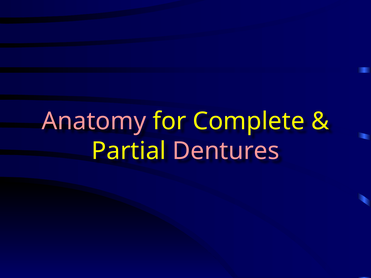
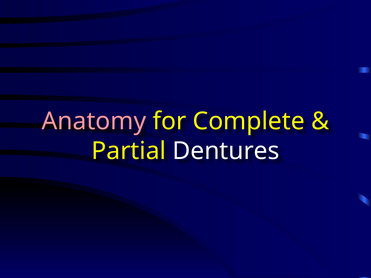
Dentures colour: pink -> white
